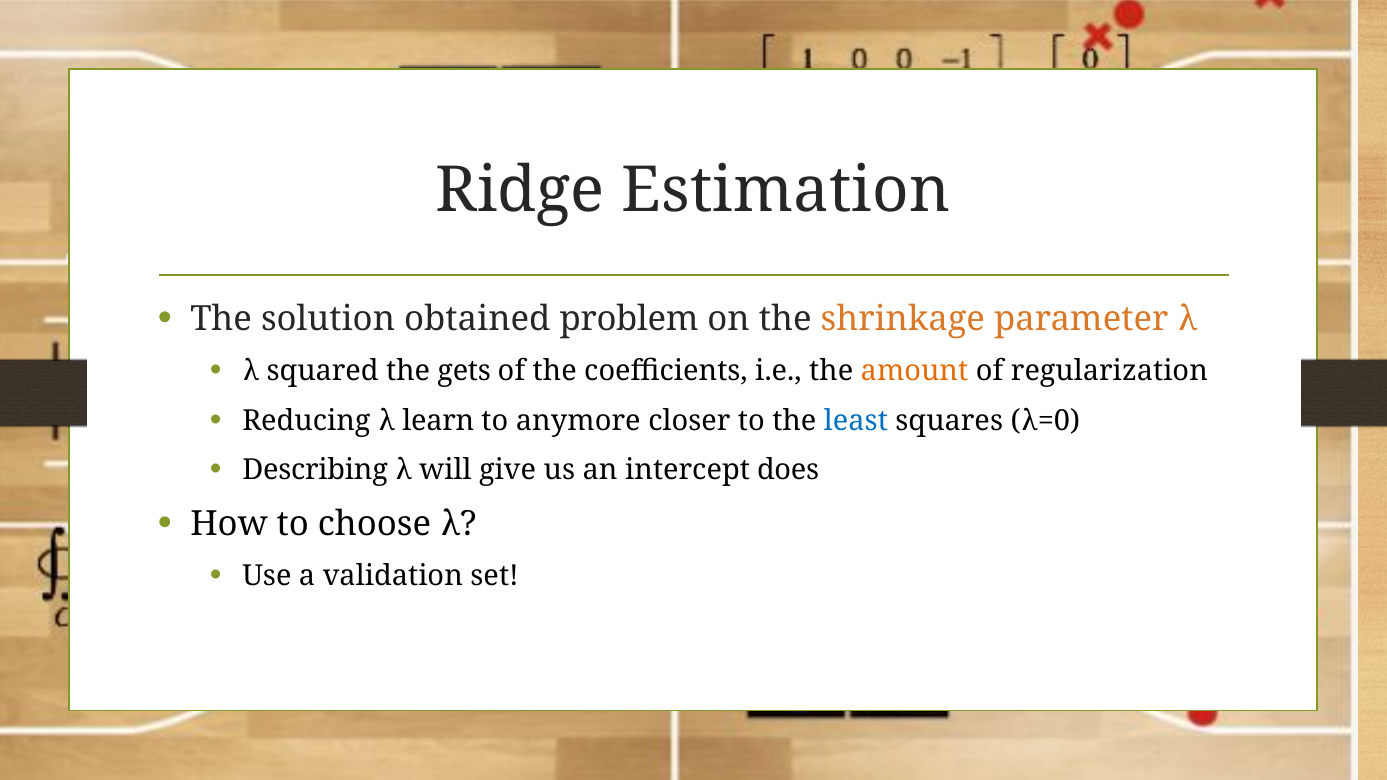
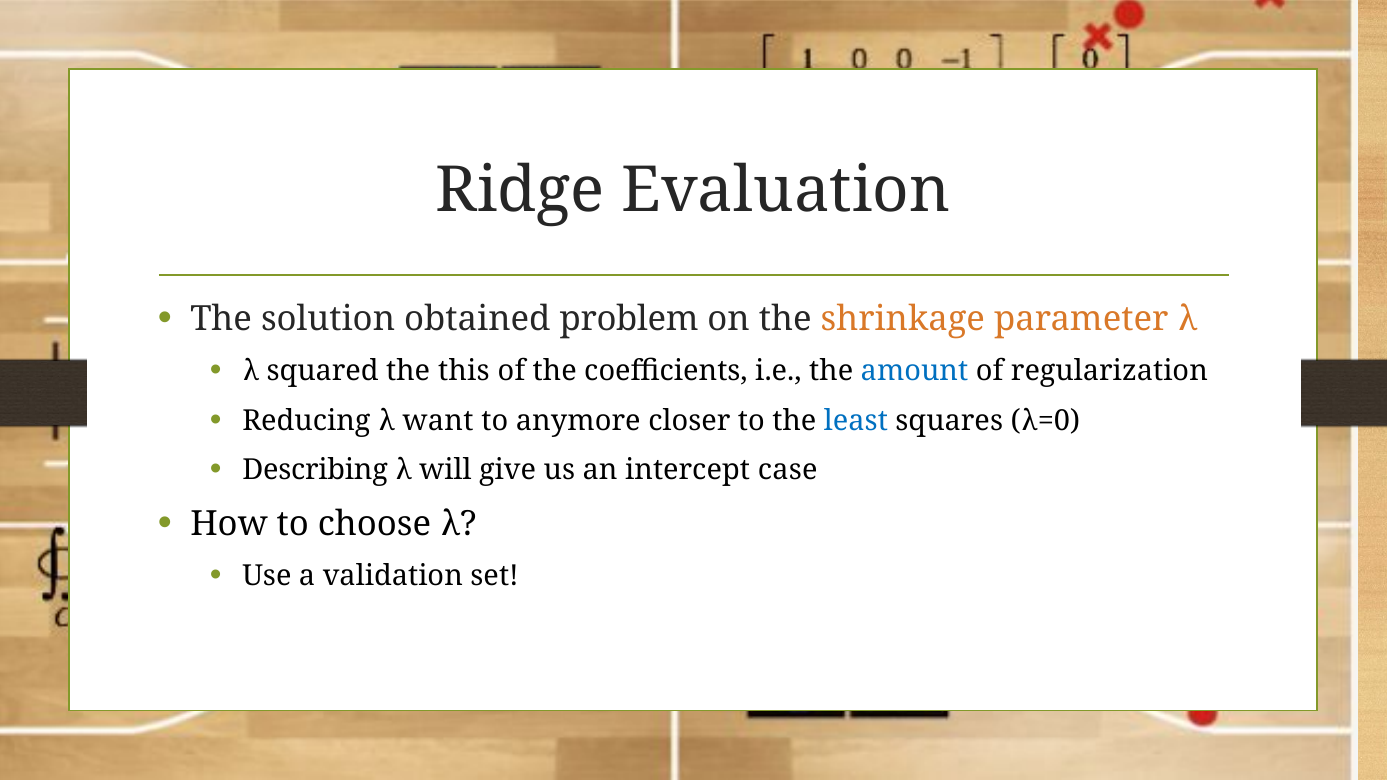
Estimation: Estimation -> Evaluation
gets: gets -> this
amount colour: orange -> blue
learn: learn -> want
does: does -> case
